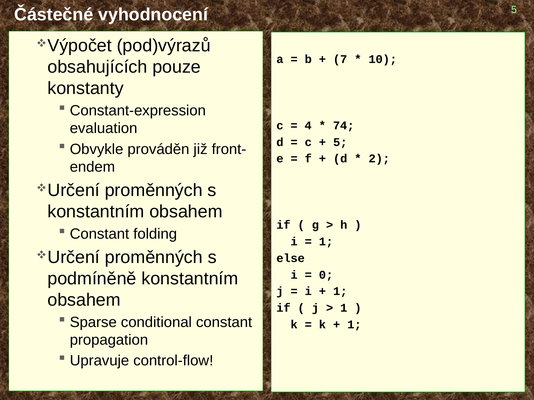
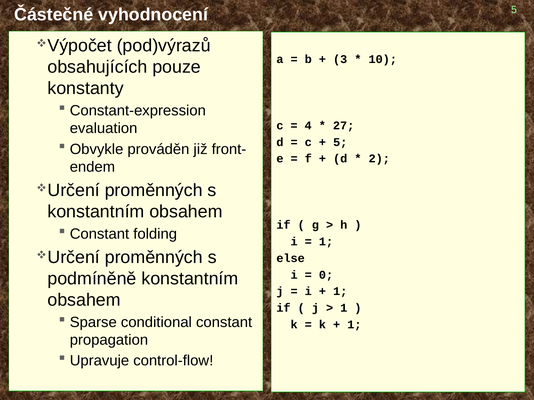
7: 7 -> 3
74: 74 -> 27
